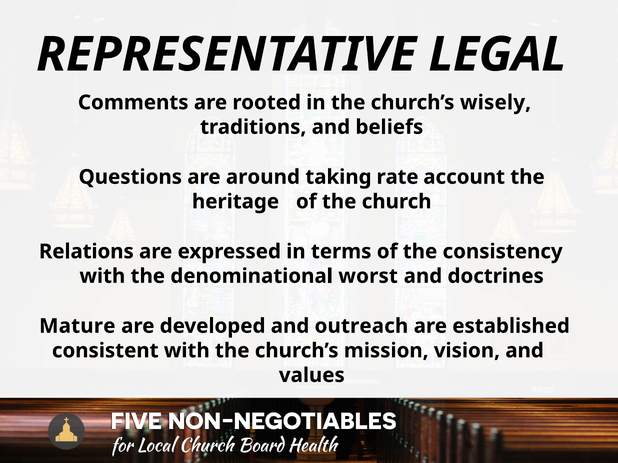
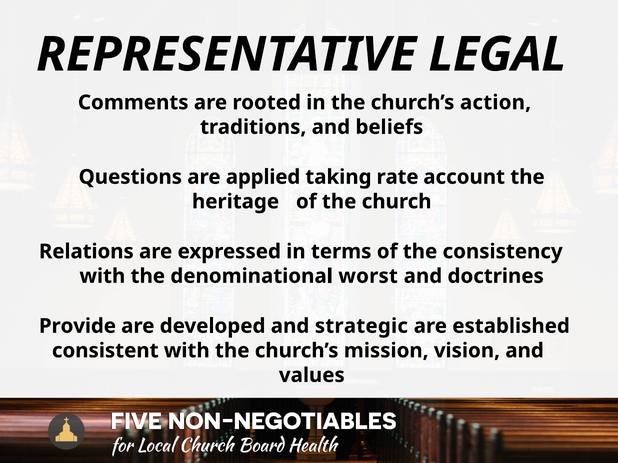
wisely: wisely -> action
around: around -> applied
Mature: Mature -> Provide
outreach: outreach -> strategic
